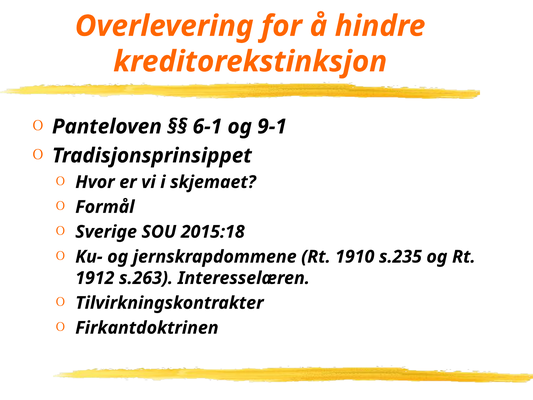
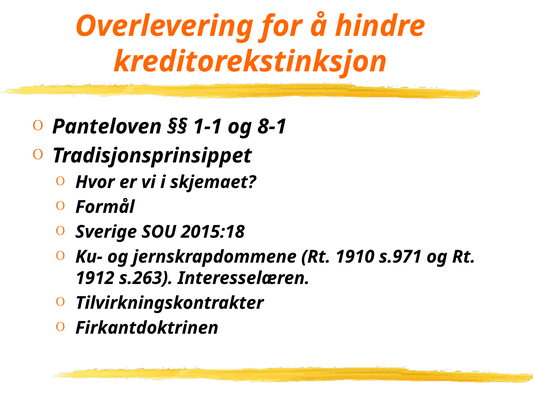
6-1: 6-1 -> 1-1
9-1: 9-1 -> 8-1
s.235: s.235 -> s.971
